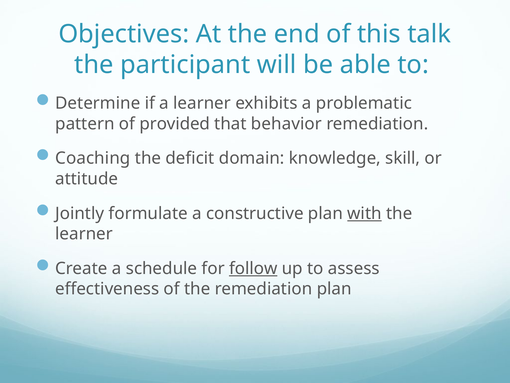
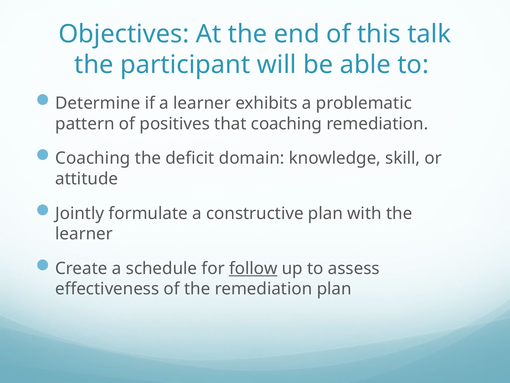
provided: provided -> positives
that behavior: behavior -> coaching
with underline: present -> none
